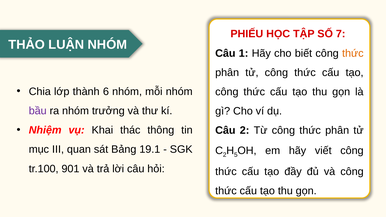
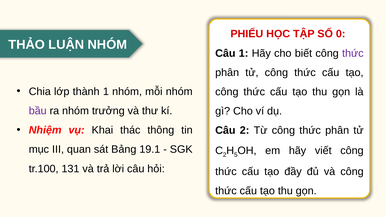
7: 7 -> 0
thức at (353, 53) colour: orange -> purple
thành 6: 6 -> 1
901: 901 -> 131
